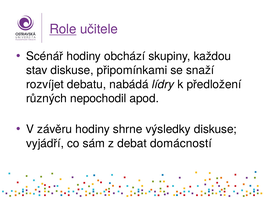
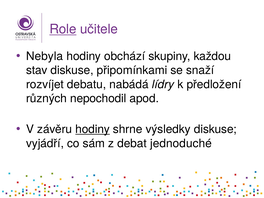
Scénář: Scénář -> Nebyla
hodiny at (93, 129) underline: none -> present
domácností: domácností -> jednoduché
